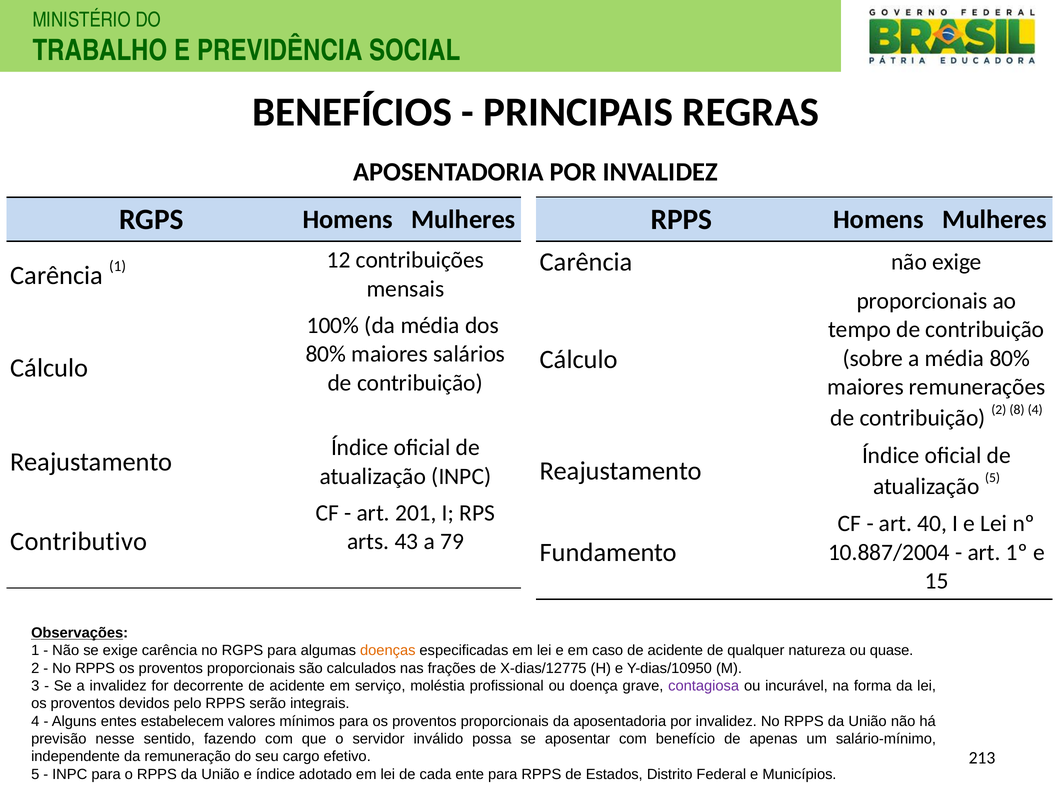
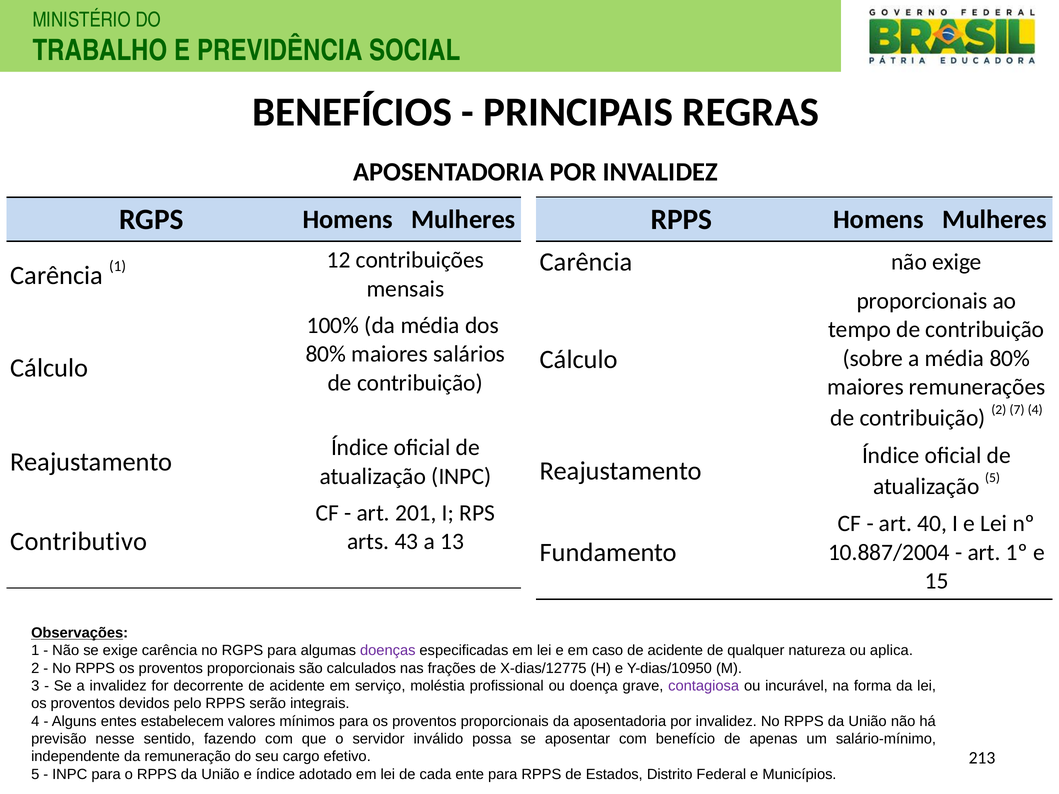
8: 8 -> 7
79: 79 -> 13
doenças colour: orange -> purple
quase: quase -> aplica
